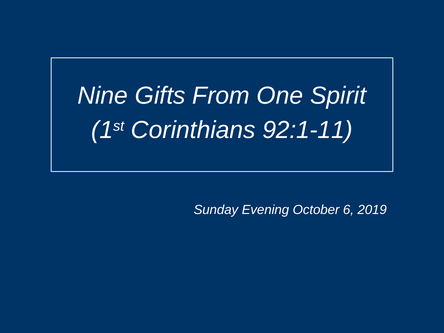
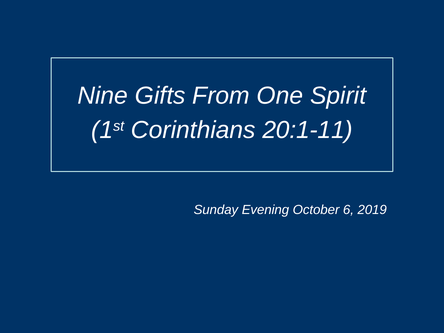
92:1-11: 92:1-11 -> 20:1-11
